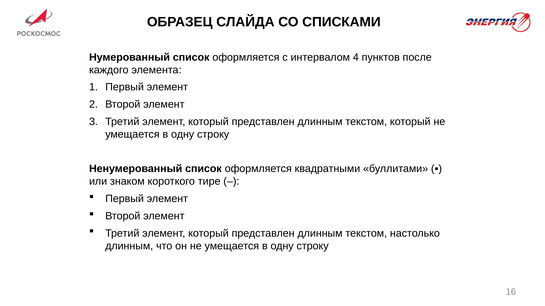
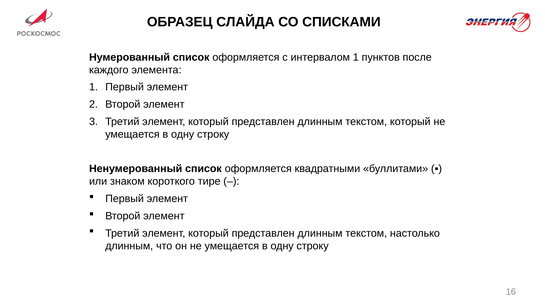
интервалом 4: 4 -> 1
